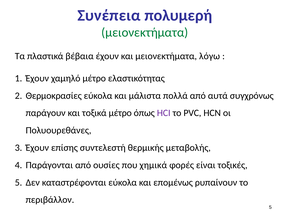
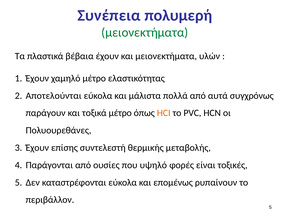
λόγω: λόγω -> υλών
Θερμοκρασίες: Θερμοκρασίες -> Αποτελούνται
HCI colour: purple -> orange
χημικά: χημικά -> υψηλό
